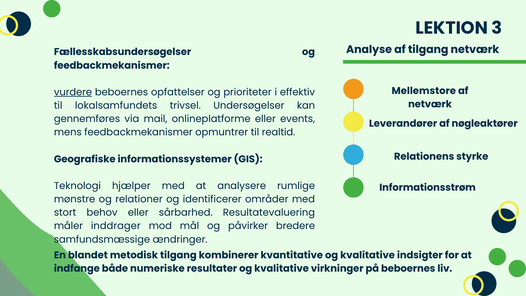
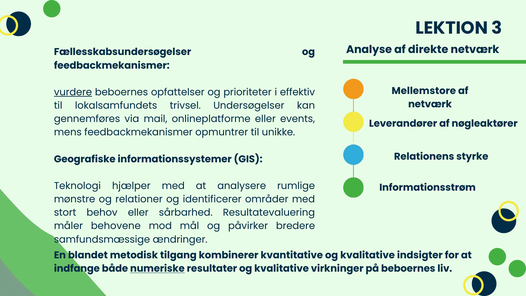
af tilgang: tilgang -> direkte
realtid: realtid -> unikke
inddrager: inddrager -> behovene
numeriske underline: none -> present
